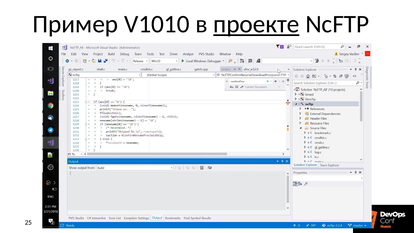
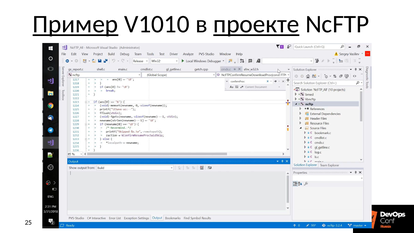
Пример underline: none -> present
